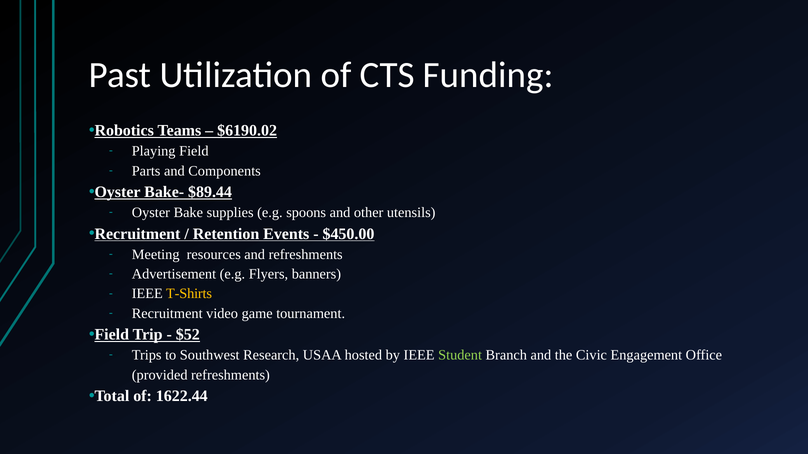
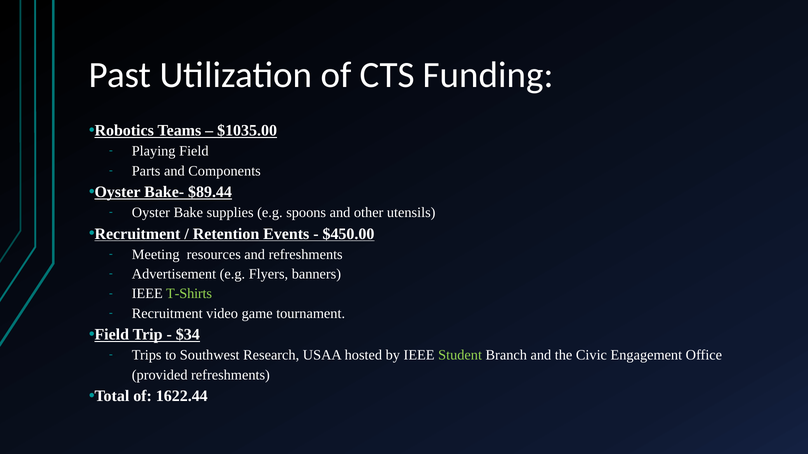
$6190.02: $6190.02 -> $1035.00
T-Shirts colour: yellow -> light green
$52: $52 -> $34
